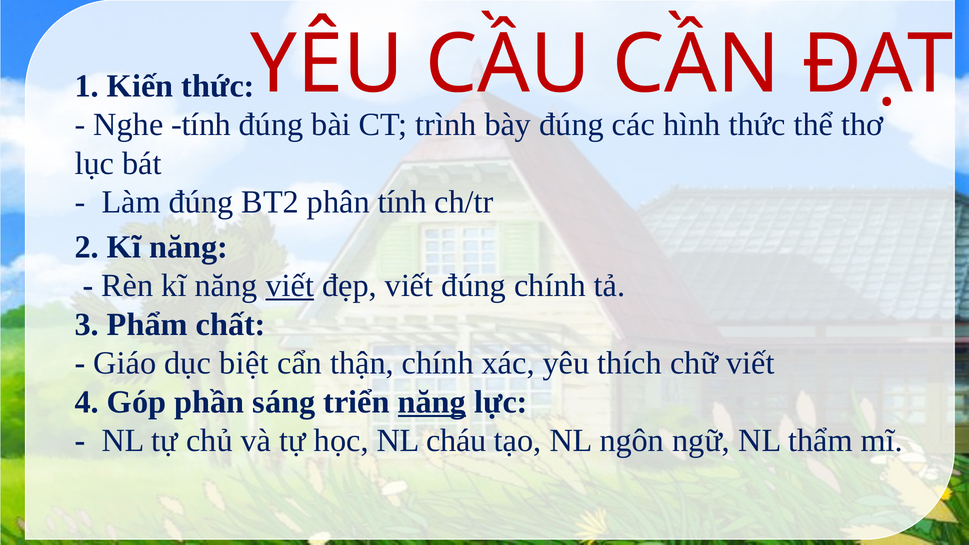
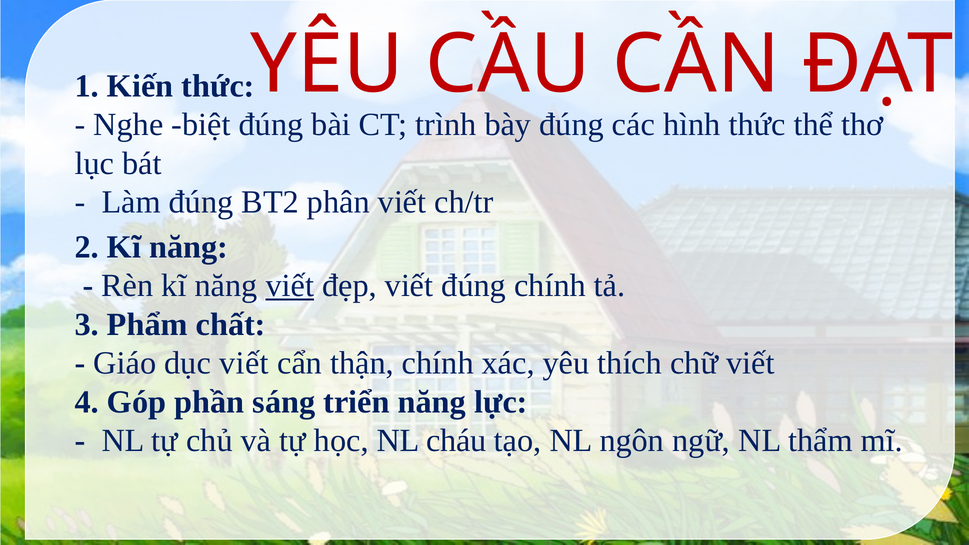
Nghe tính: tính -> biệt
phân tính: tính -> viết
dục biệt: biệt -> viết
năng at (432, 402) underline: present -> none
